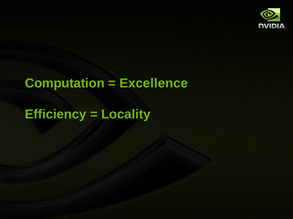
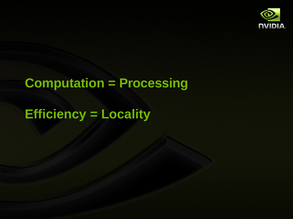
Excellence: Excellence -> Processing
